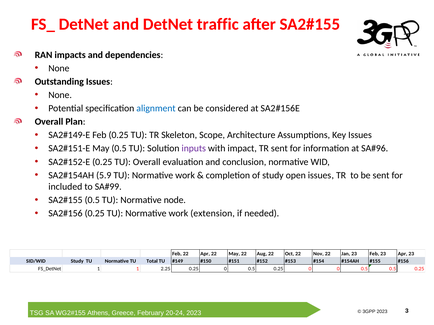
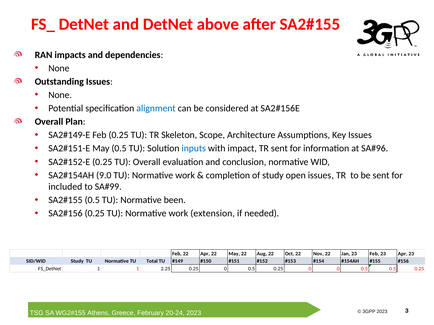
traffic: traffic -> above
inputs colour: purple -> blue
5.9: 5.9 -> 9.0
node: node -> been
